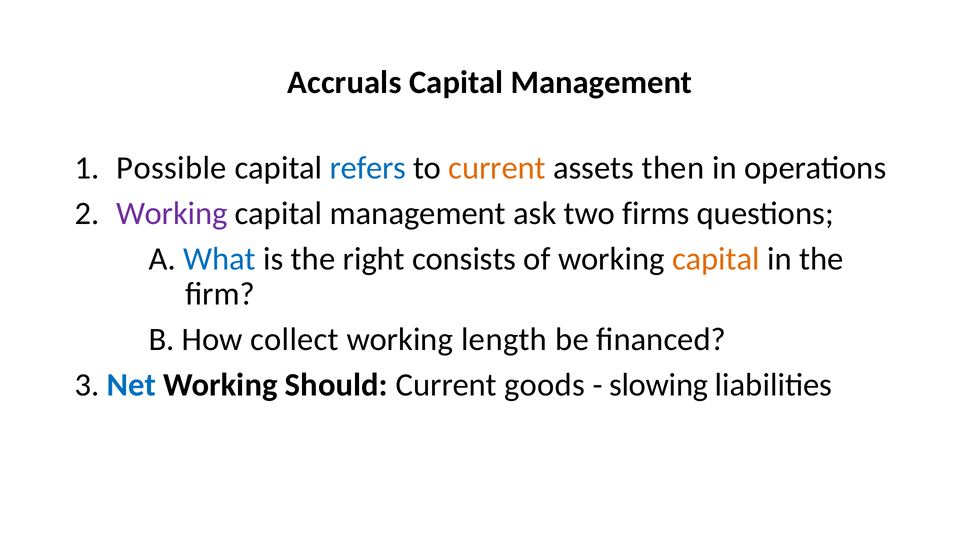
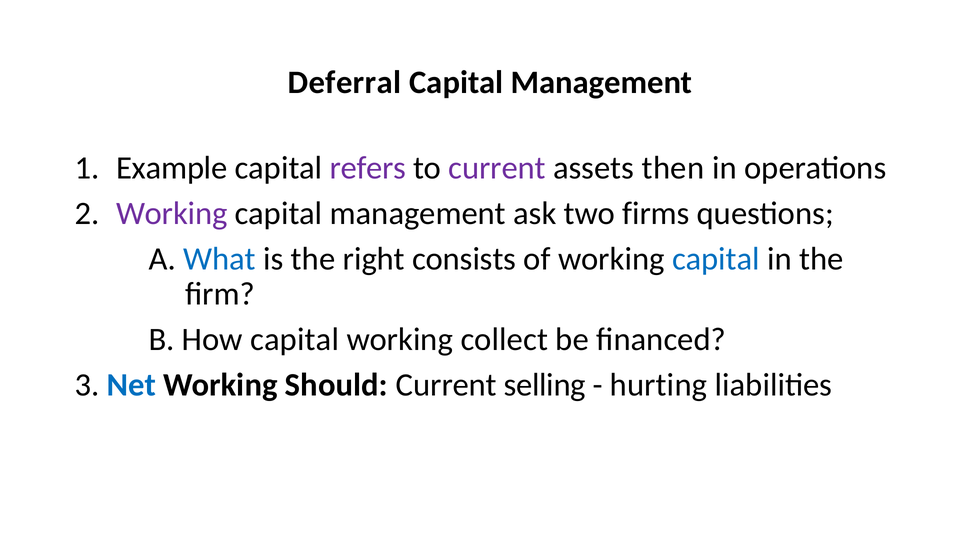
Accruals: Accruals -> Deferral
Possible: Possible -> Example
refers colour: blue -> purple
current at (497, 168) colour: orange -> purple
capital at (716, 259) colour: orange -> blue
How collect: collect -> capital
length: length -> collect
goods: goods -> selling
slowing: slowing -> hurting
